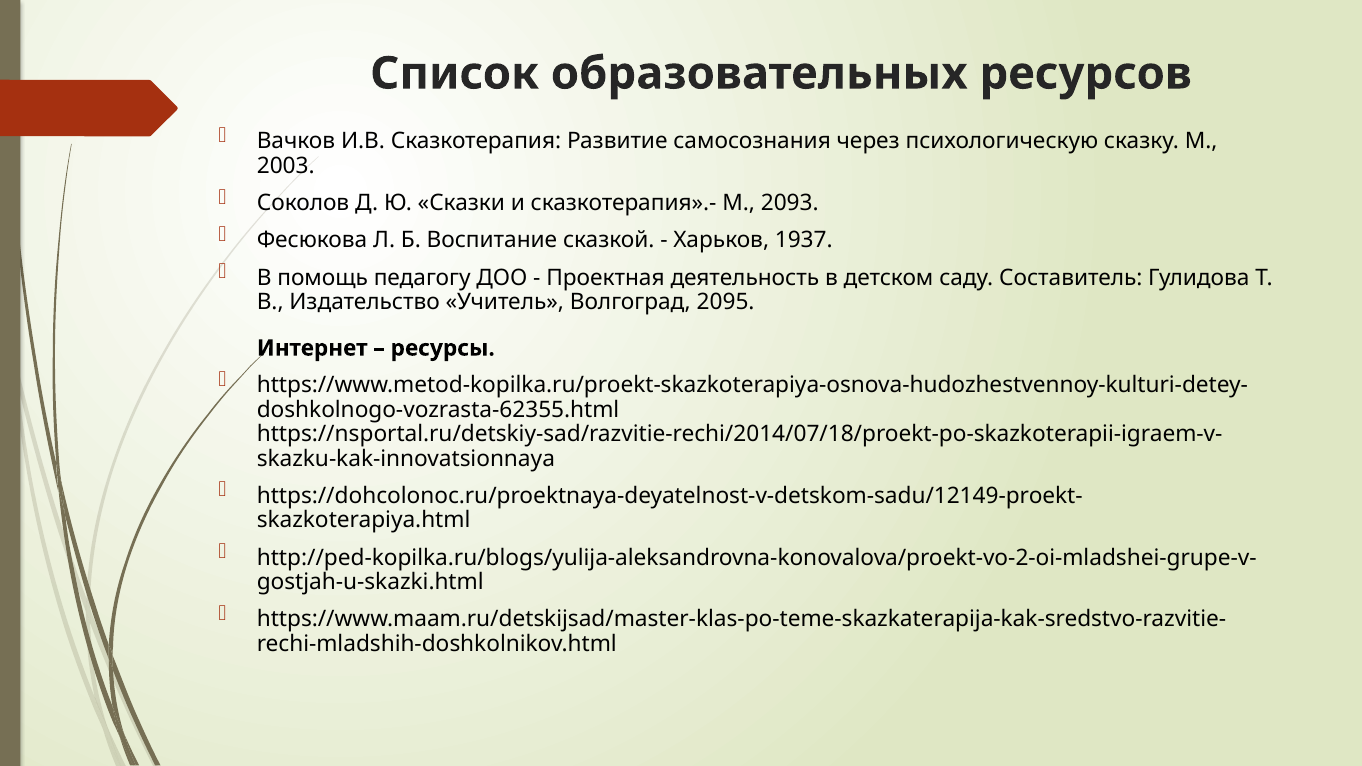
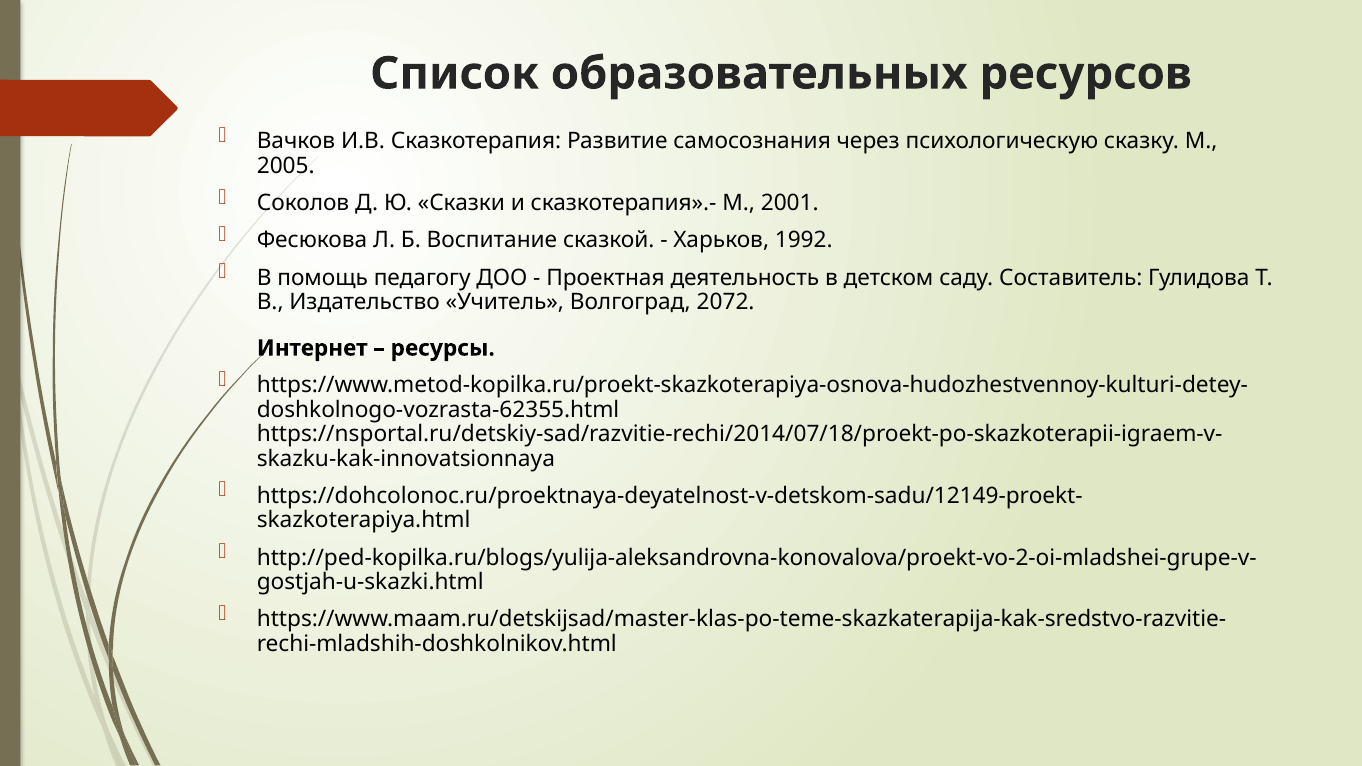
2003: 2003 -> 2005
2093: 2093 -> 2001
1937: 1937 -> 1992
2095: 2095 -> 2072
